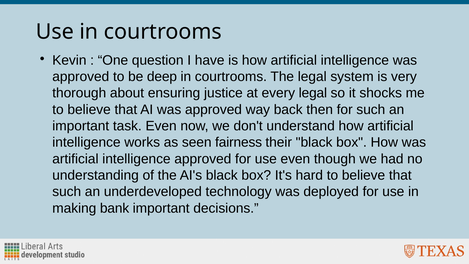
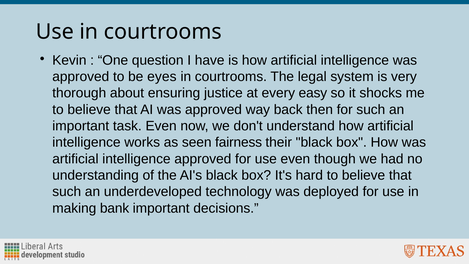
deep: deep -> eyes
every legal: legal -> easy
